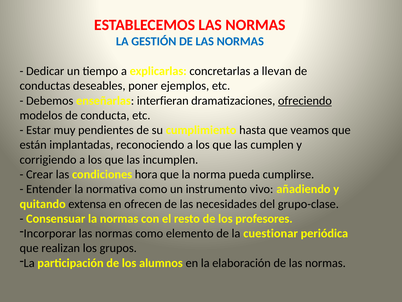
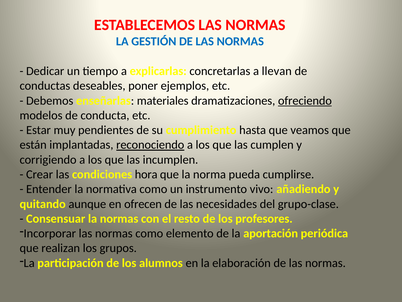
interfieran: interfieran -> materiales
reconociendo underline: none -> present
extensa: extensa -> aunque
cuestionar: cuestionar -> aportación
